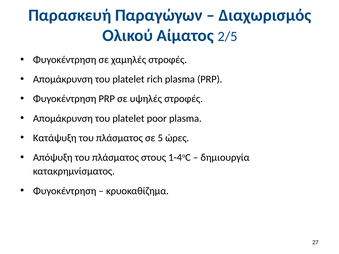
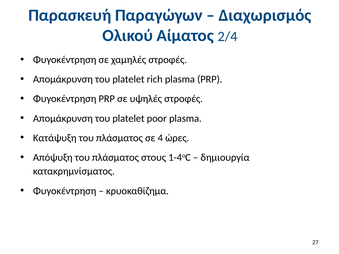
2/5: 2/5 -> 2/4
5: 5 -> 4
